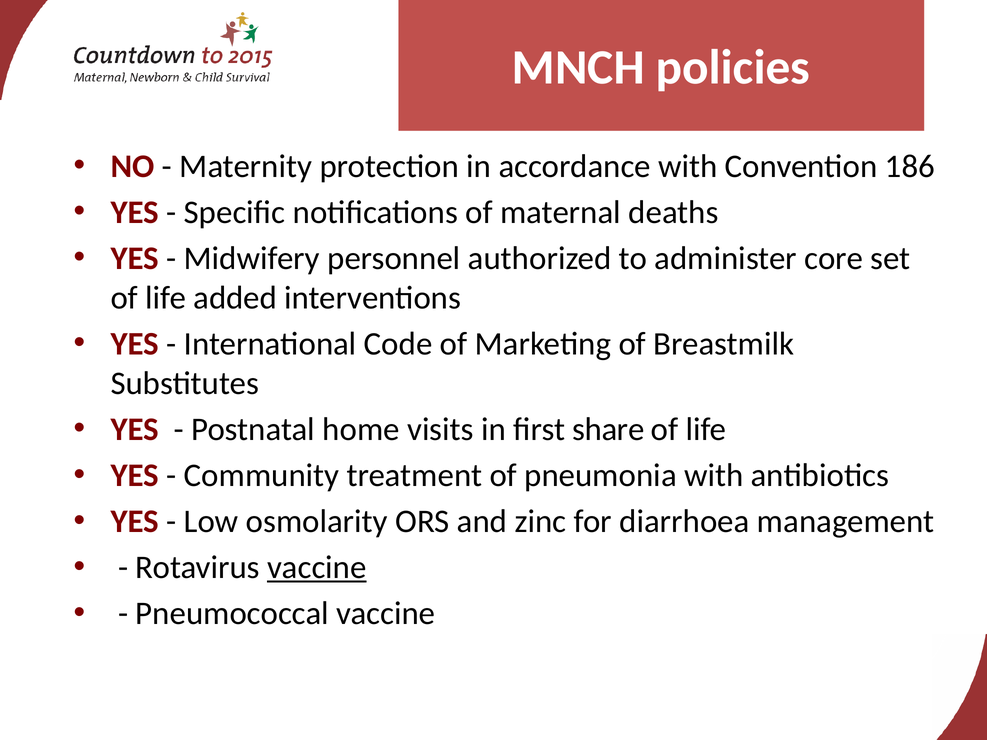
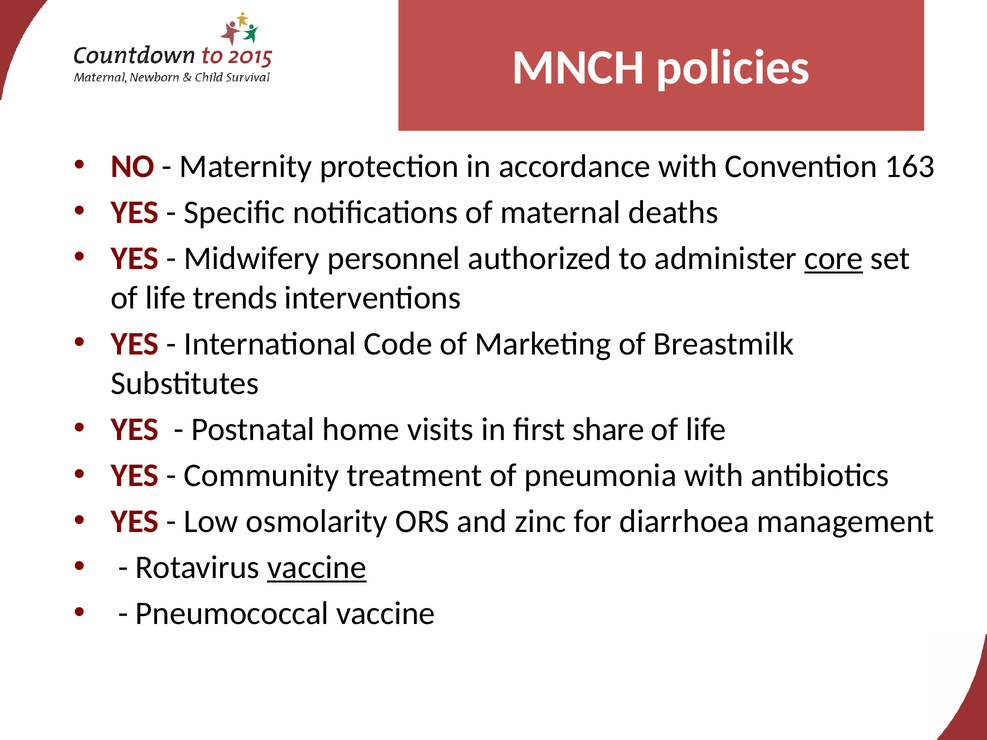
186: 186 -> 163
core underline: none -> present
added: added -> trends
